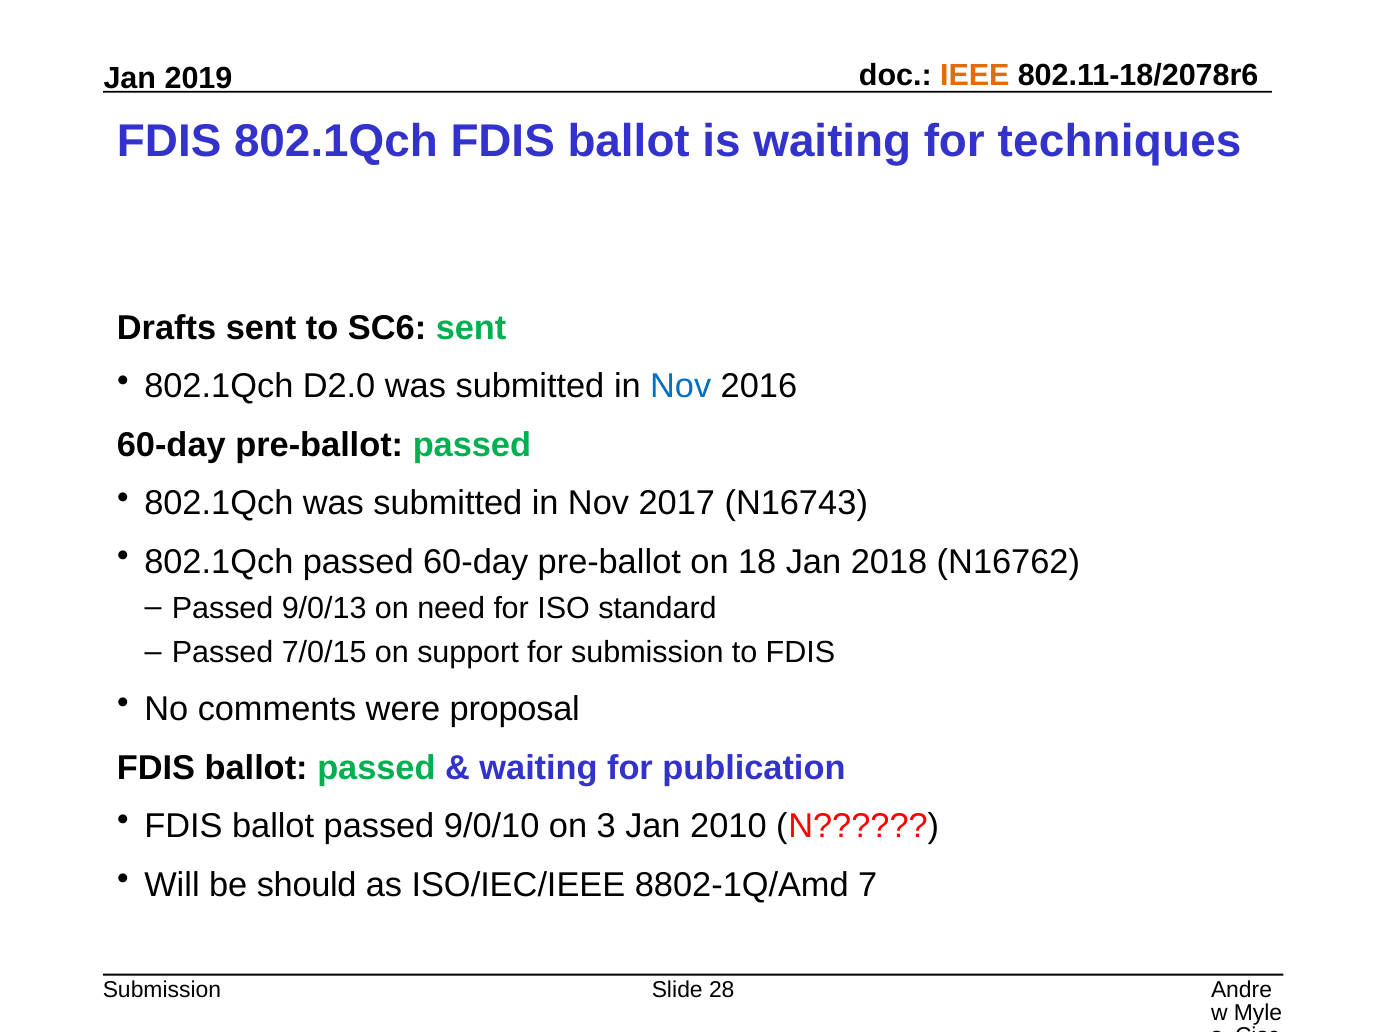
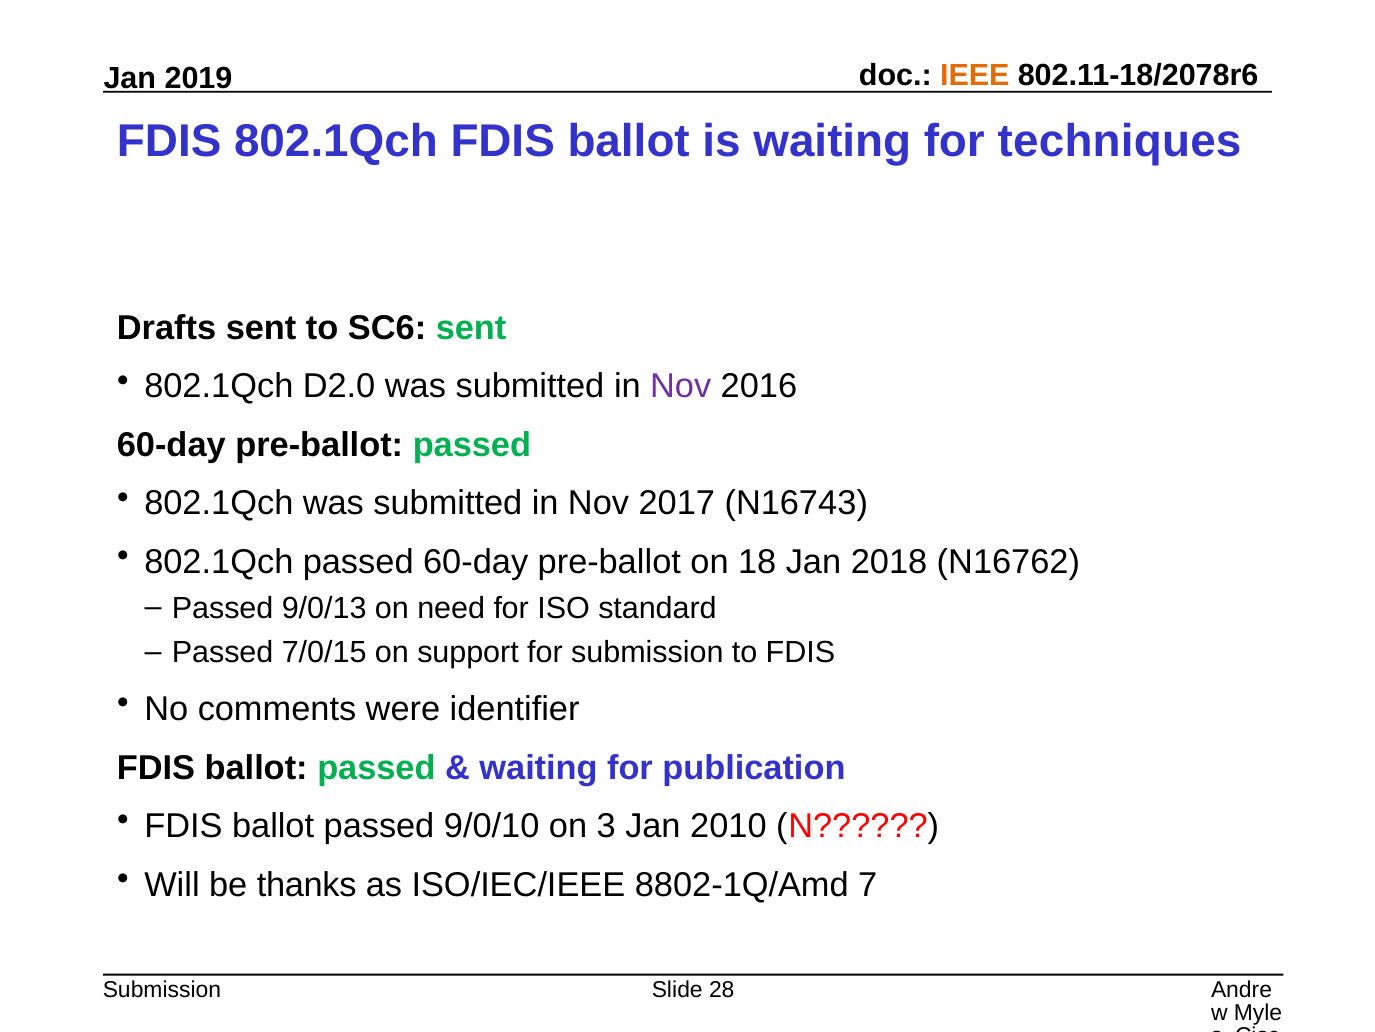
Nov at (681, 386) colour: blue -> purple
proposal: proposal -> identifier
should: should -> thanks
